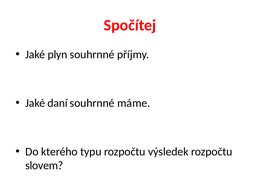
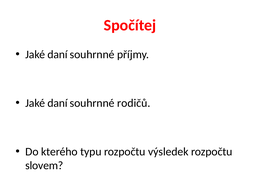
plyn at (58, 55): plyn -> daní
máme: máme -> rodičů
